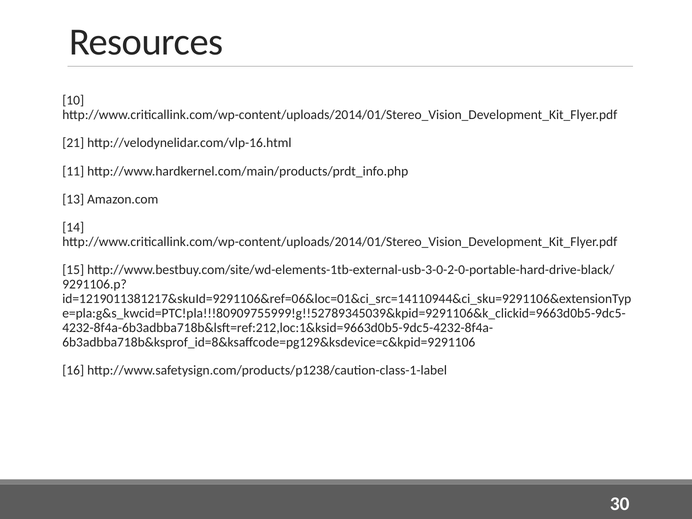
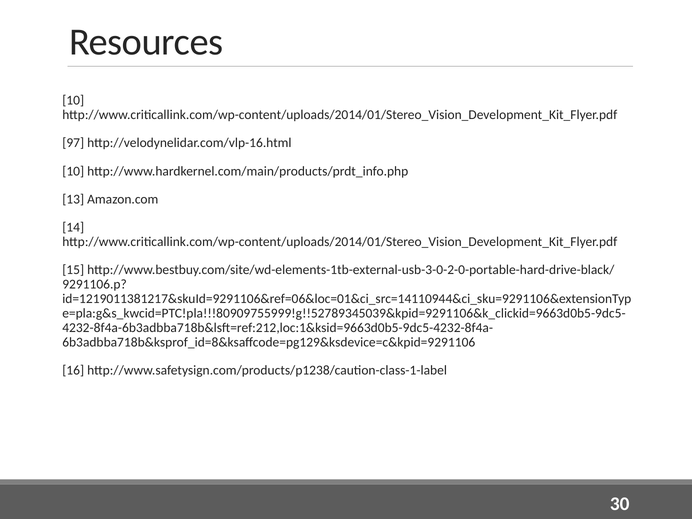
21: 21 -> 97
11 at (73, 171): 11 -> 10
